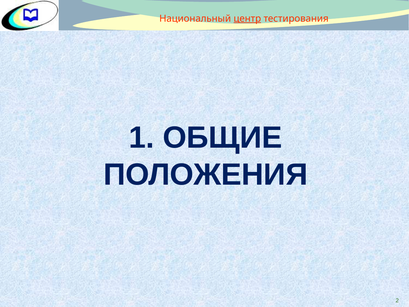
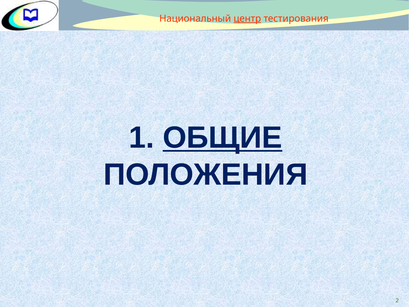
ОБЩИЕ underline: none -> present
